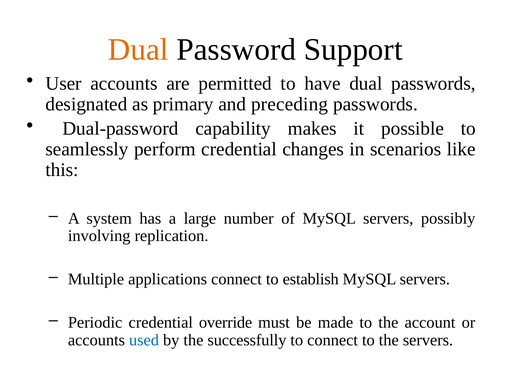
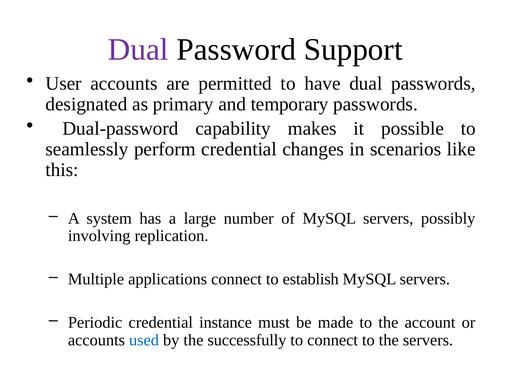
Dual at (138, 49) colour: orange -> purple
preceding: preceding -> temporary
override: override -> instance
